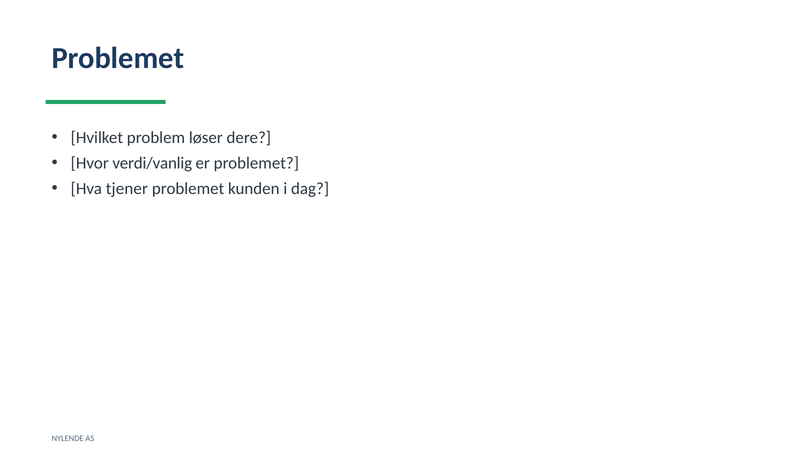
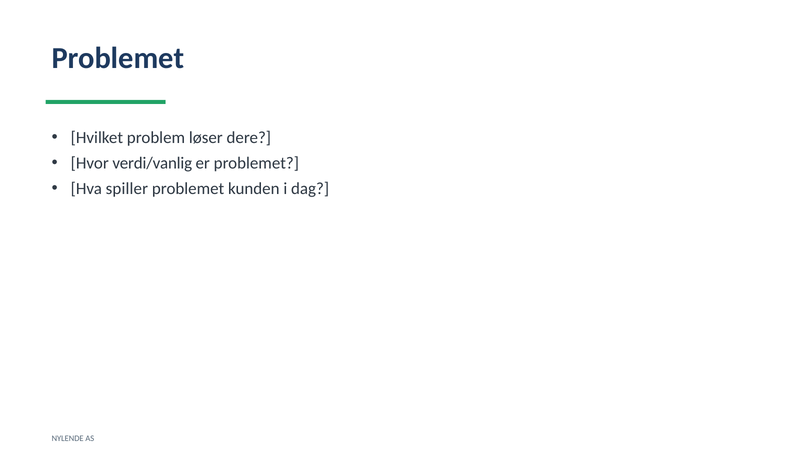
tjener: tjener -> spiller
